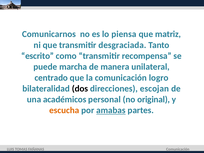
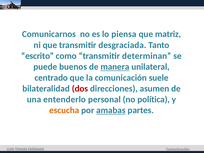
recompensa: recompensa -> determinan
marcha: marcha -> buenos
manera underline: none -> present
logro: logro -> suele
dos colour: black -> red
escojan: escojan -> asumen
académicos: académicos -> entenderlo
original: original -> política
